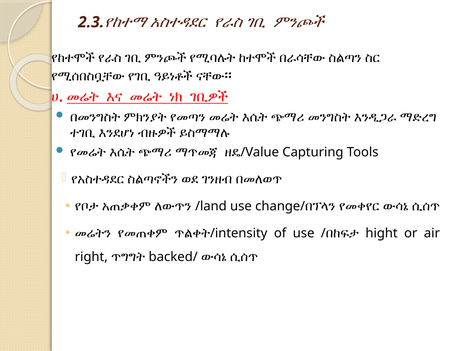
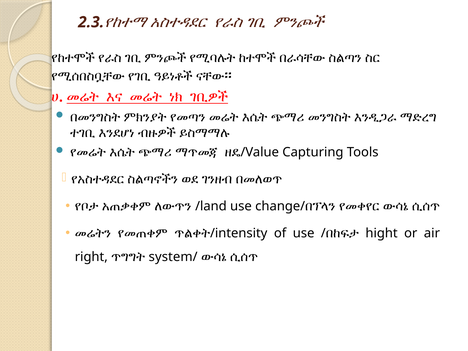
backed/: backed/ -> system/
